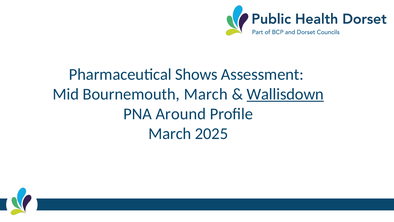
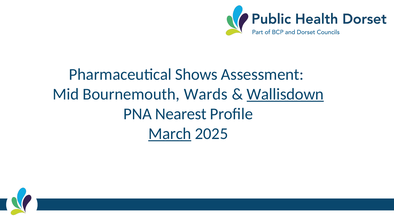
Bournemouth March: March -> Wards
Around: Around -> Nearest
March at (170, 134) underline: none -> present
